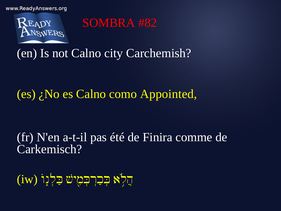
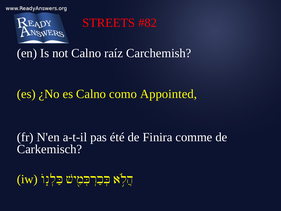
SOMBRA: SOMBRA -> STREETS
city: city -> raíz
